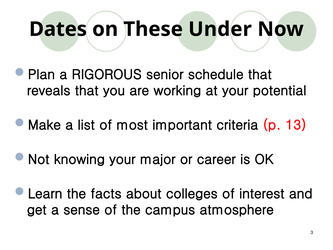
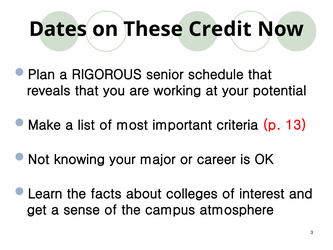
Under: Under -> Credit
